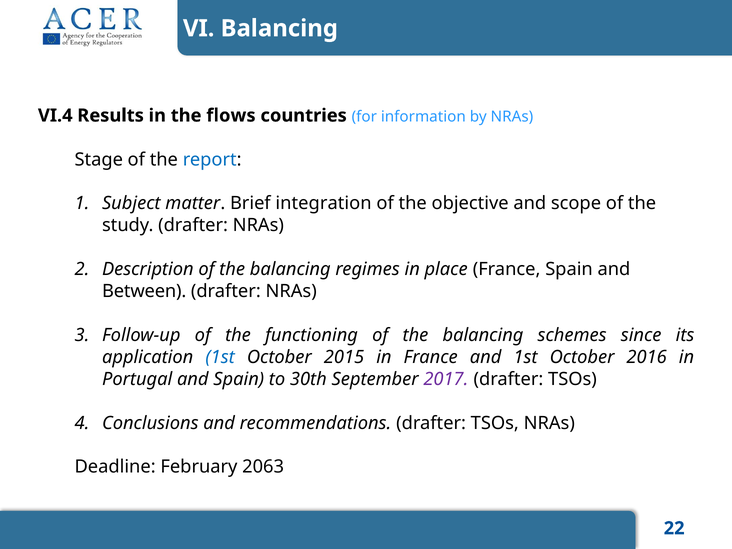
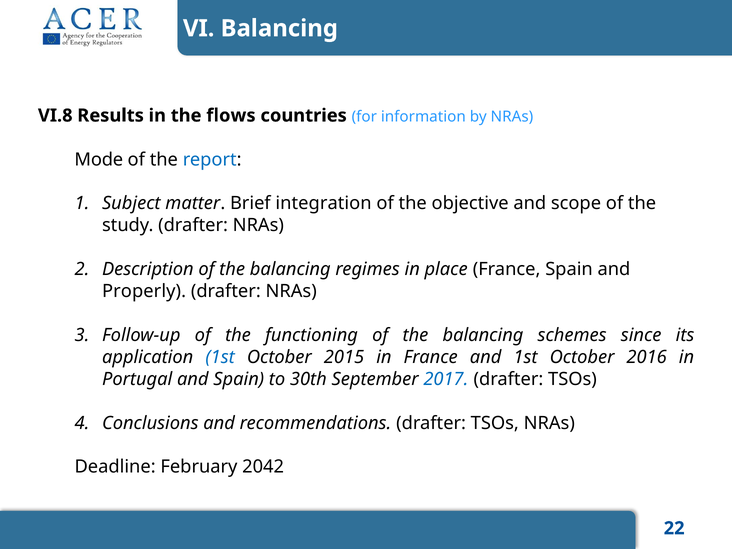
VI.4: VI.4 -> VI.8
Stage: Stage -> Mode
Between: Between -> Properly
2017 colour: purple -> blue
2063: 2063 -> 2042
